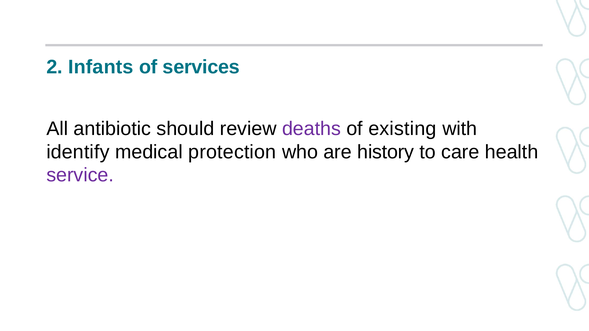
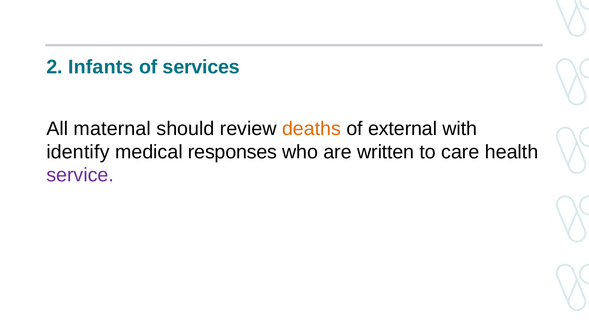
antibiotic: antibiotic -> maternal
deaths colour: purple -> orange
existing: existing -> external
protection: protection -> responses
history: history -> written
